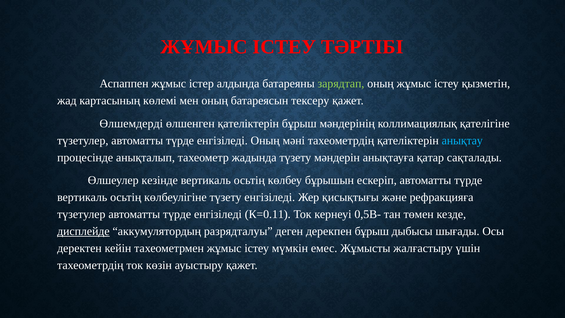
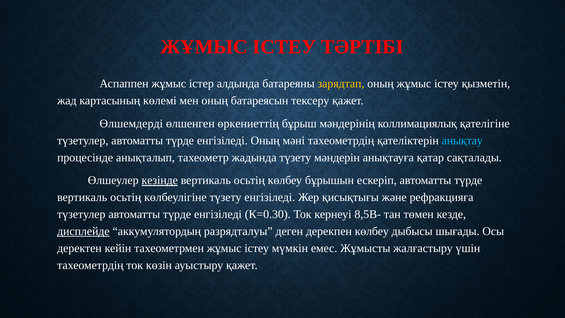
зарядтап colour: light green -> yellow
өлшенген қателіктерін: қателіктерін -> өркениеттің
кезінде underline: none -> present
К=0.11: К=0.11 -> К=0.30
0,5В-: 0,5В- -> 8,5В-
дерекпен бұрыш: бұрыш -> көлбеу
